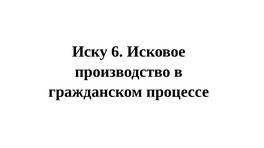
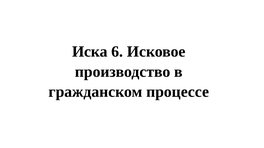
Иску: Иску -> Иска
